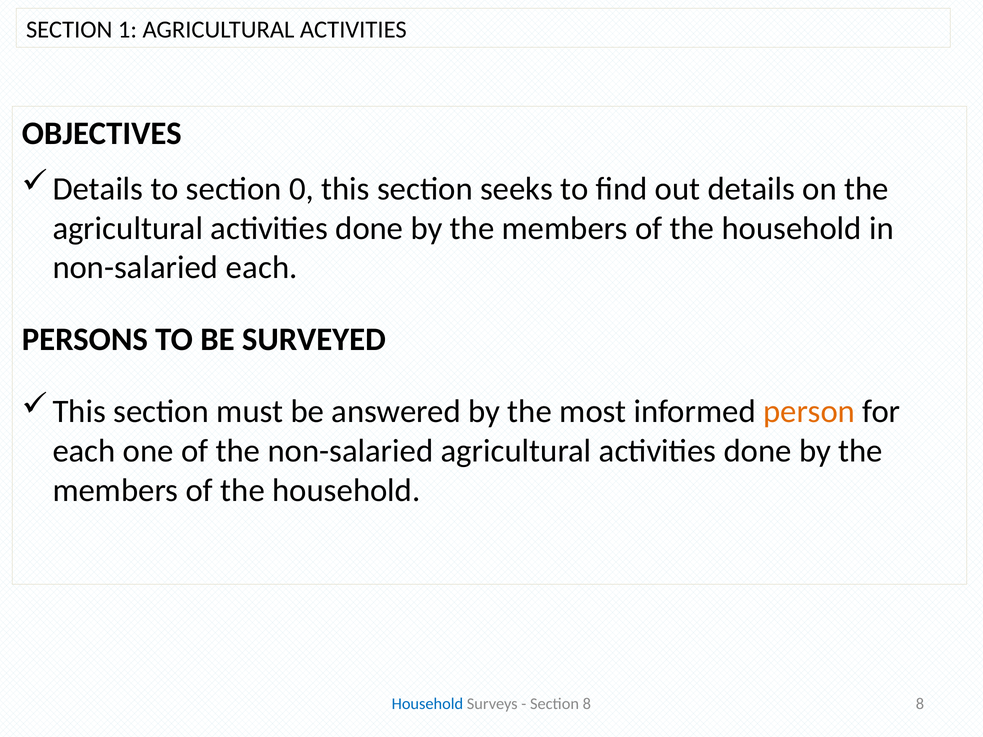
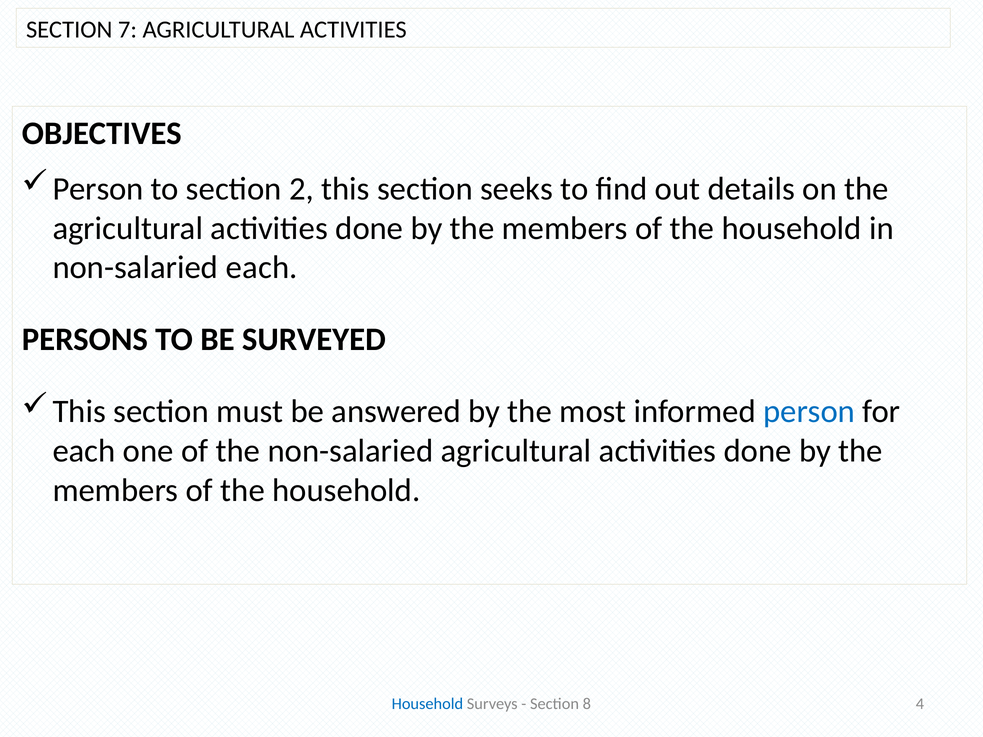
1: 1 -> 7
Details at (98, 189): Details -> Person
0: 0 -> 2
person at (809, 412) colour: orange -> blue
8 8: 8 -> 4
